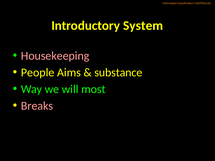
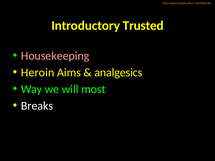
System: System -> Trusted
People: People -> Heroin
substance: substance -> analgesics
Breaks colour: pink -> white
